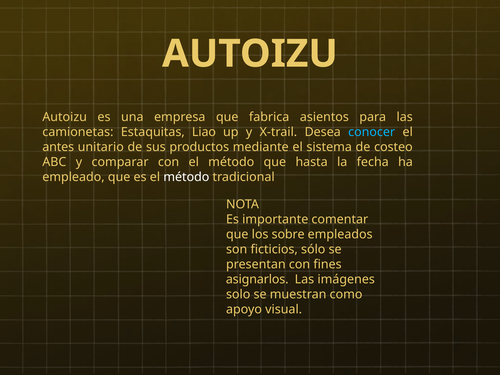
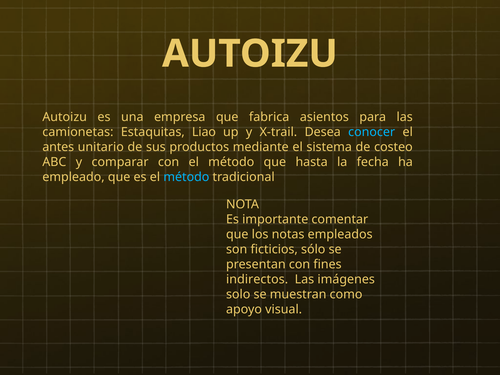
método at (186, 177) colour: white -> light blue
sobre: sobre -> notas
asignarlos: asignarlos -> indirectos
